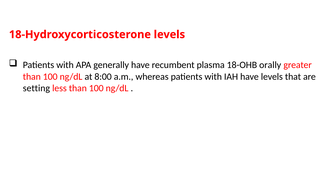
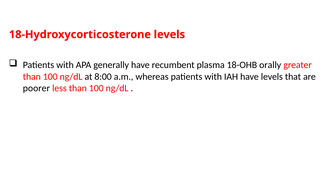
setting: setting -> poorer
